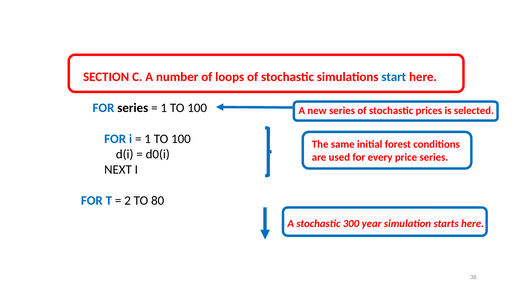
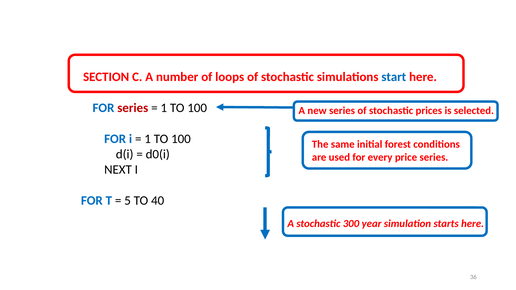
series at (133, 108) colour: black -> red
2: 2 -> 5
80: 80 -> 40
